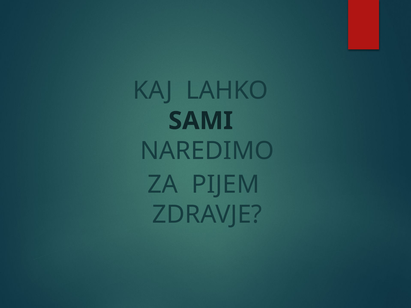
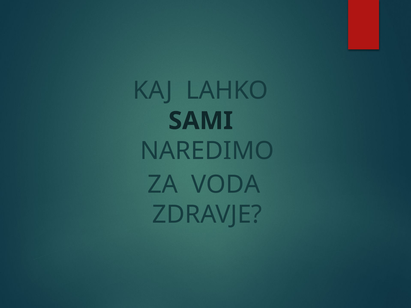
PIJEM: PIJEM -> VODA
